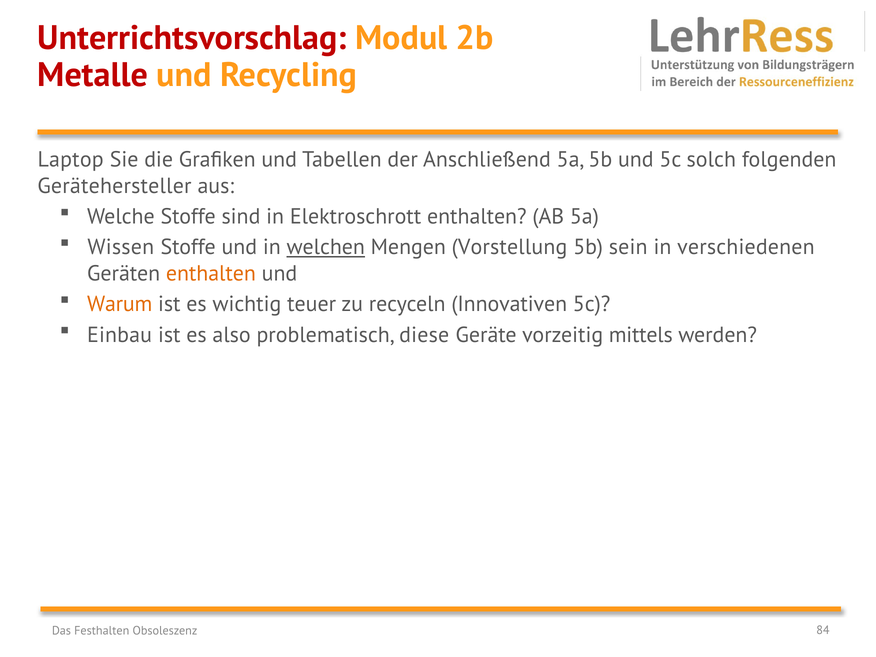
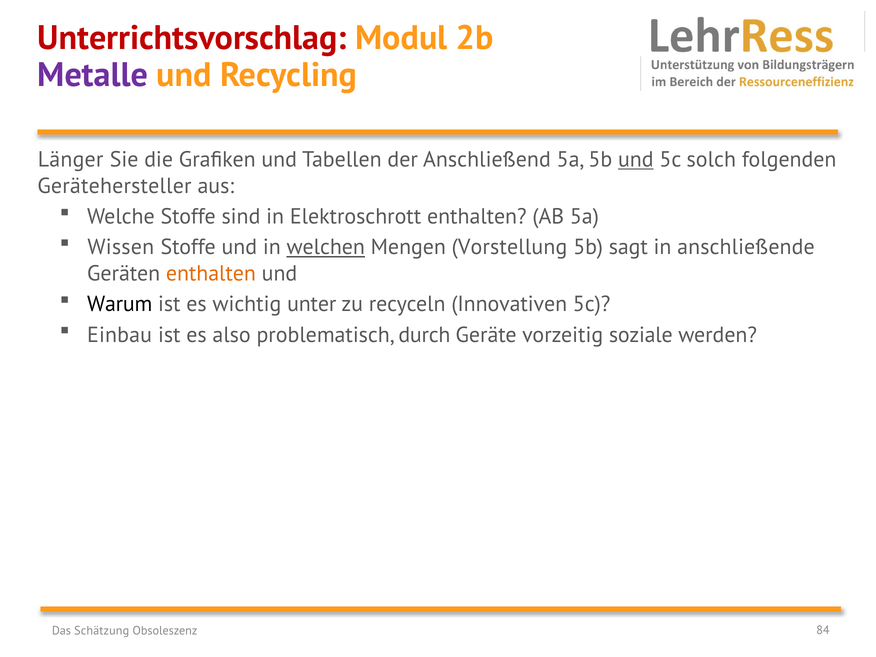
Metalle colour: red -> purple
Laptop: Laptop -> Länger
und at (636, 160) underline: none -> present
sein: sein -> sagt
verschiedenen: verschiedenen -> anschließende
Warum colour: orange -> black
teuer: teuer -> unter
diese: diese -> durch
mittels: mittels -> soziale
Festhalten: Festhalten -> Schätzung
